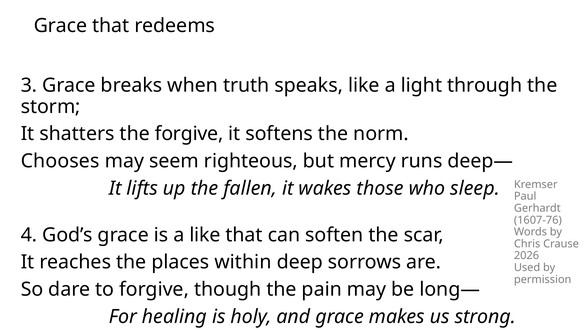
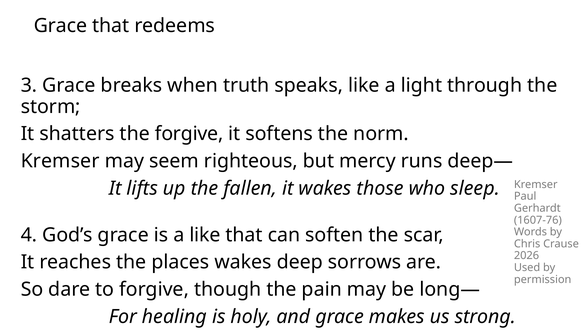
Chooses at (60, 161): Chooses -> Kremser
places within: within -> wakes
